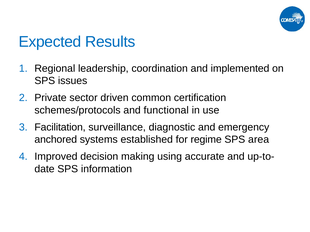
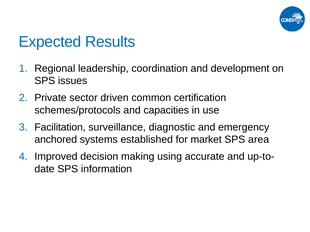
implemented: implemented -> development
functional: functional -> capacities
regime: regime -> market
